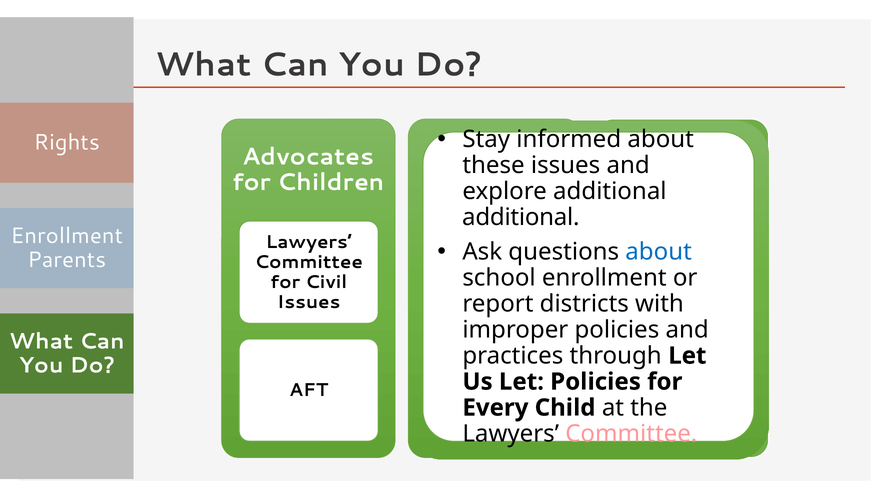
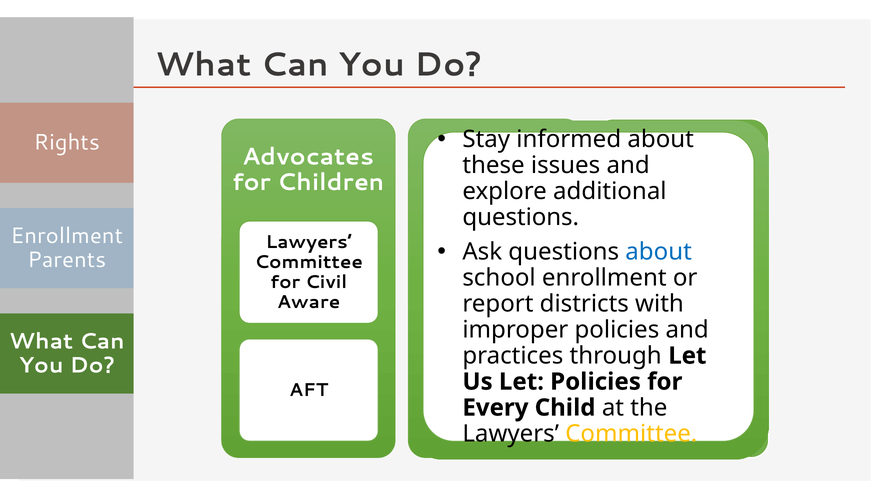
additional at (521, 217): additional -> questions
Issues at (309, 302): Issues -> Aware
Committee at (631, 434) colour: pink -> yellow
